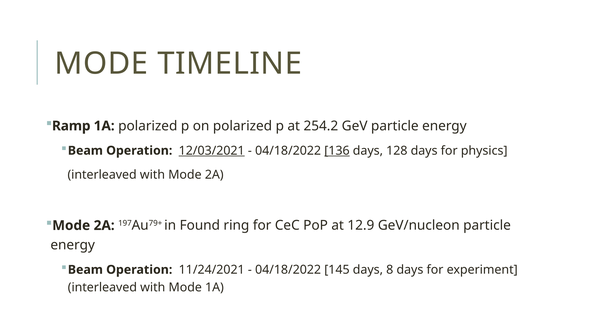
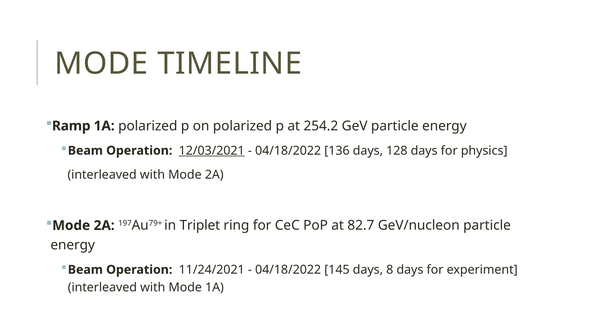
136 underline: present -> none
Found: Found -> Triplet
12.9: 12.9 -> 82.7
